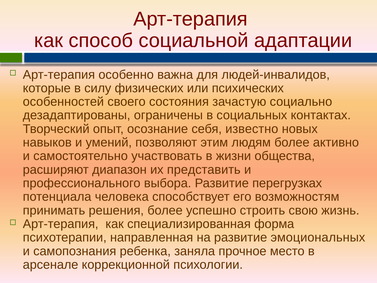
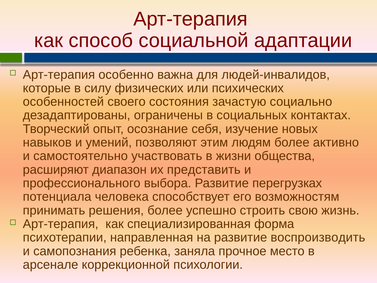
известно: известно -> изучение
эмоциональных: эмоциональных -> воспроизводить
